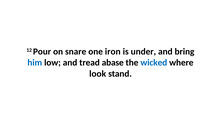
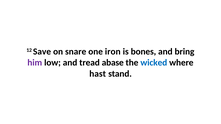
Pour: Pour -> Save
under: under -> bones
him colour: blue -> purple
look: look -> hast
